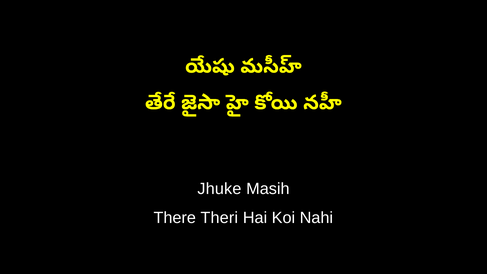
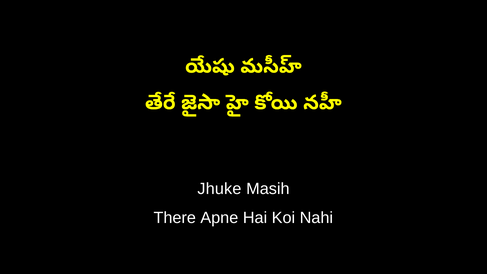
Theri: Theri -> Apne
